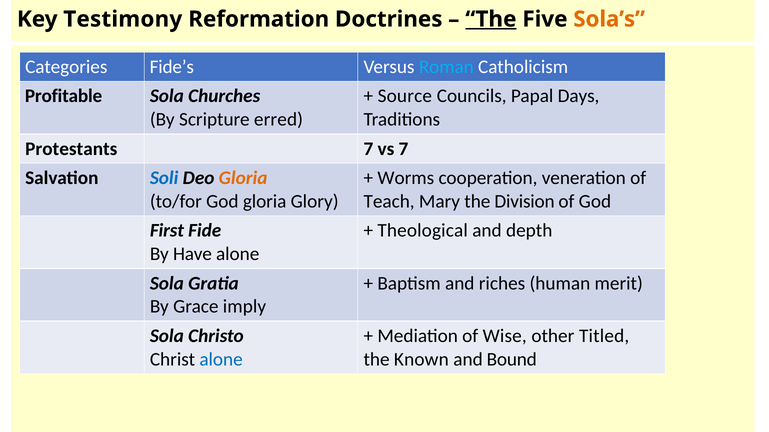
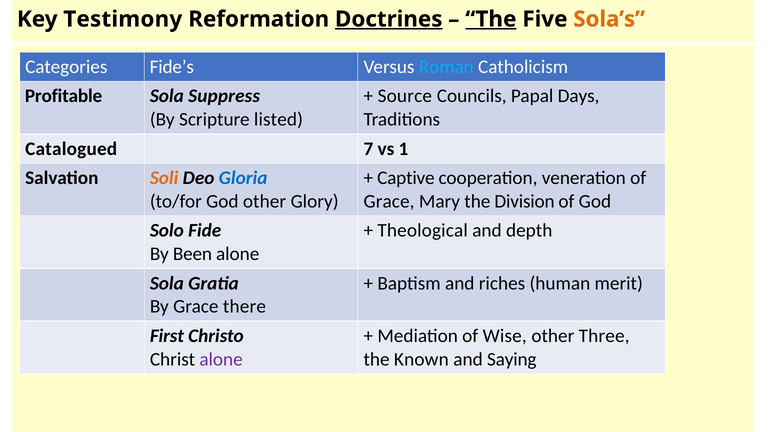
Doctrines underline: none -> present
Churches: Churches -> Suppress
erred: erred -> listed
Protestants: Protestants -> Catalogued
vs 7: 7 -> 1
Soli colour: blue -> orange
Gloria at (243, 178) colour: orange -> blue
Worms: Worms -> Captive
God gloria: gloria -> other
Teach at (389, 202): Teach -> Grace
First: First -> Solo
Have: Have -> Been
imply: imply -> there
Sola at (167, 336): Sola -> First
Titled: Titled -> Three
alone at (221, 360) colour: blue -> purple
Bound: Bound -> Saying
